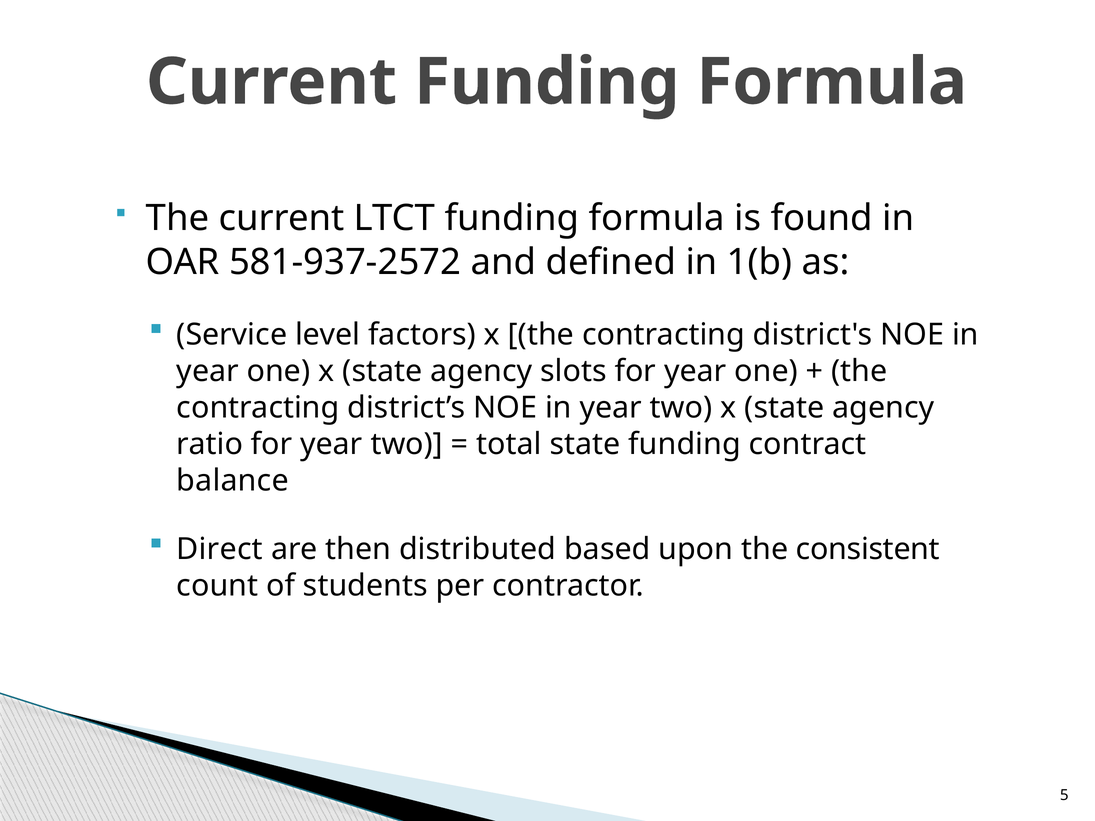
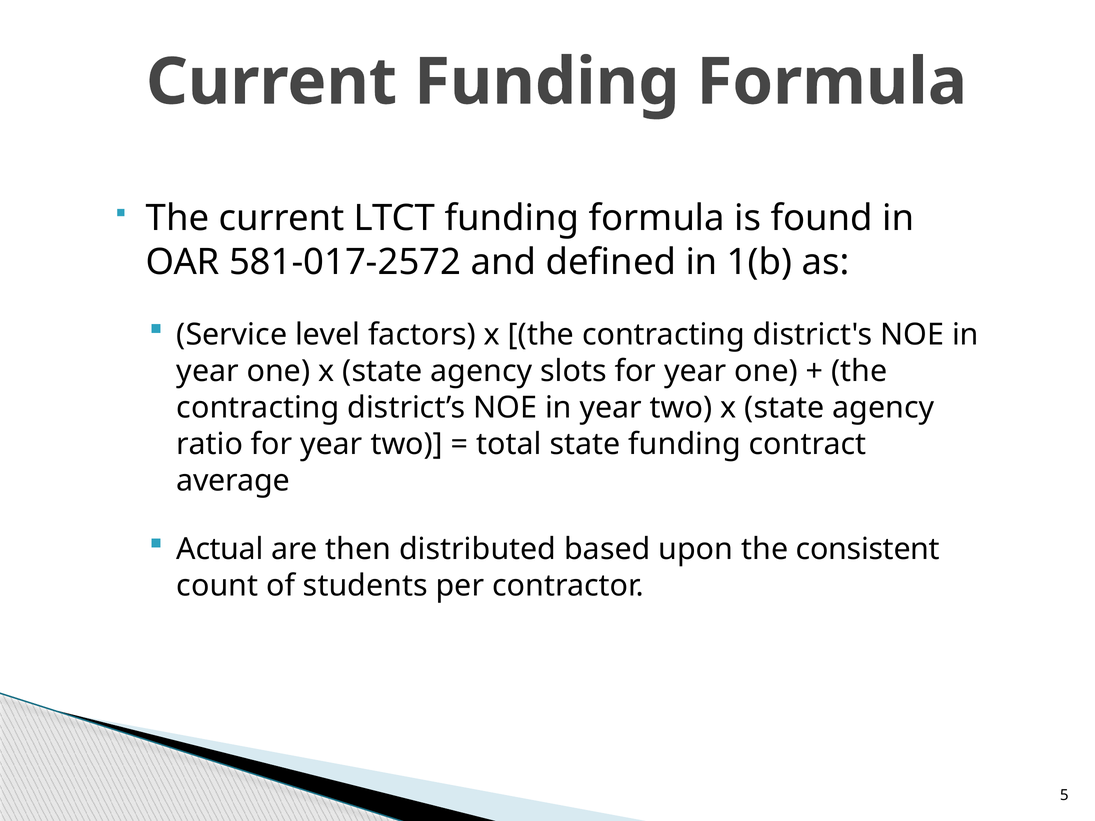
581-937-2572: 581-937-2572 -> 581-017-2572
balance: balance -> average
Direct: Direct -> Actual
